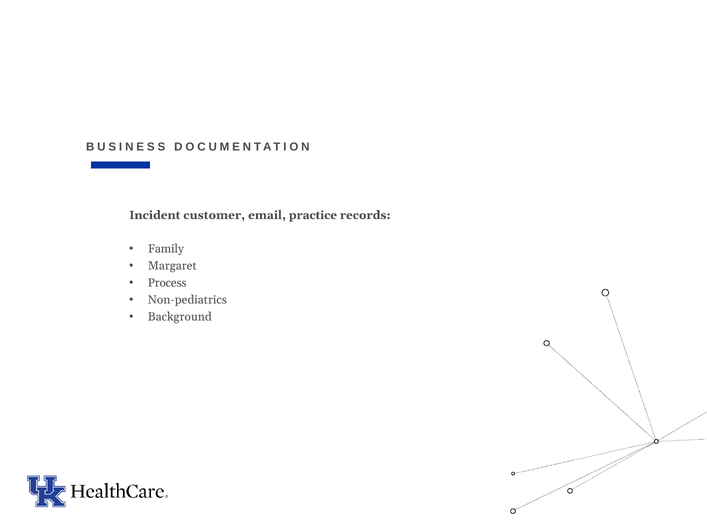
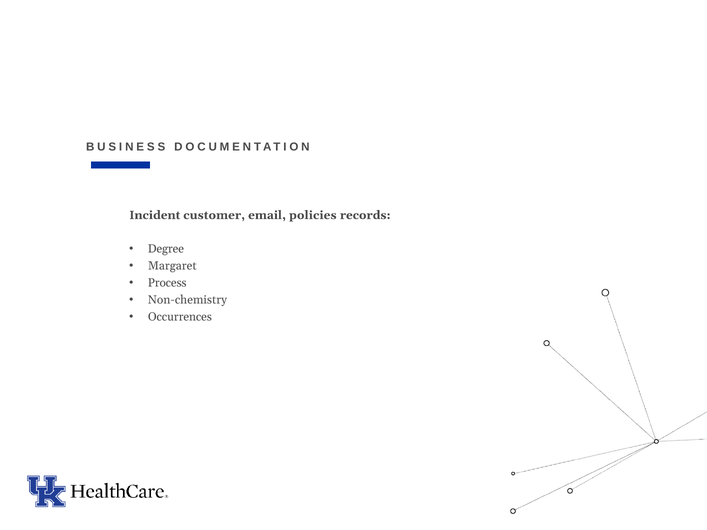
practice: practice -> policies
Family: Family -> Degree
Non-pediatrics: Non-pediatrics -> Non-chemistry
Background: Background -> Occurrences
